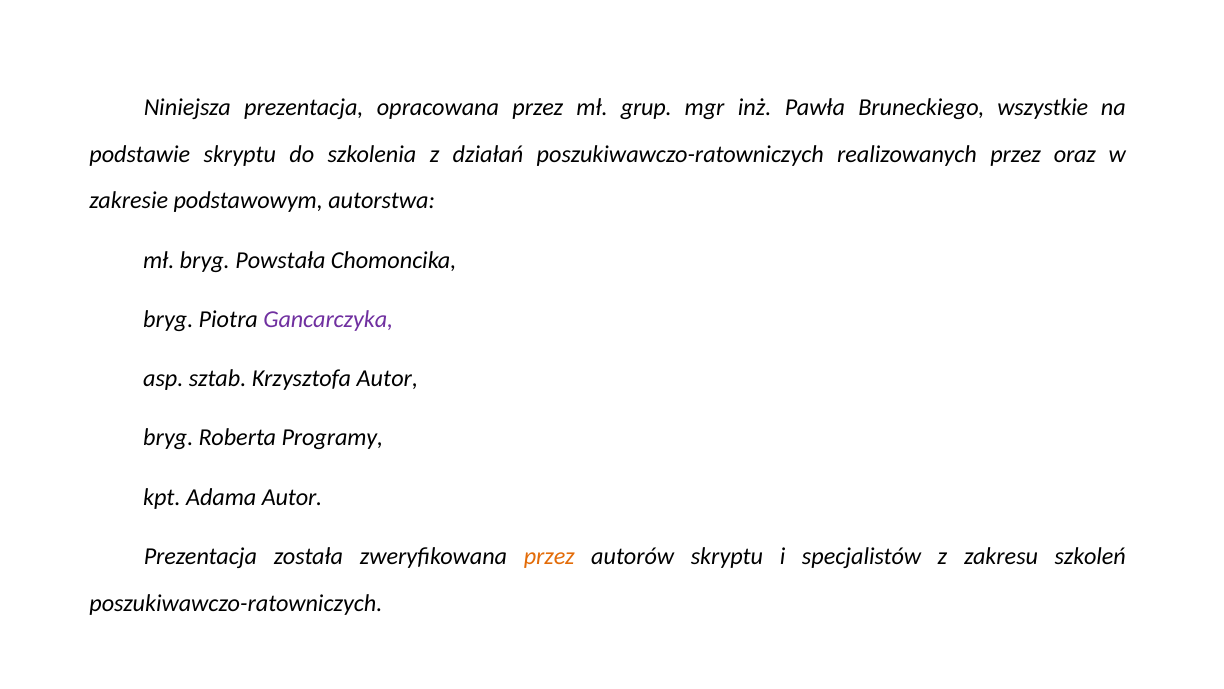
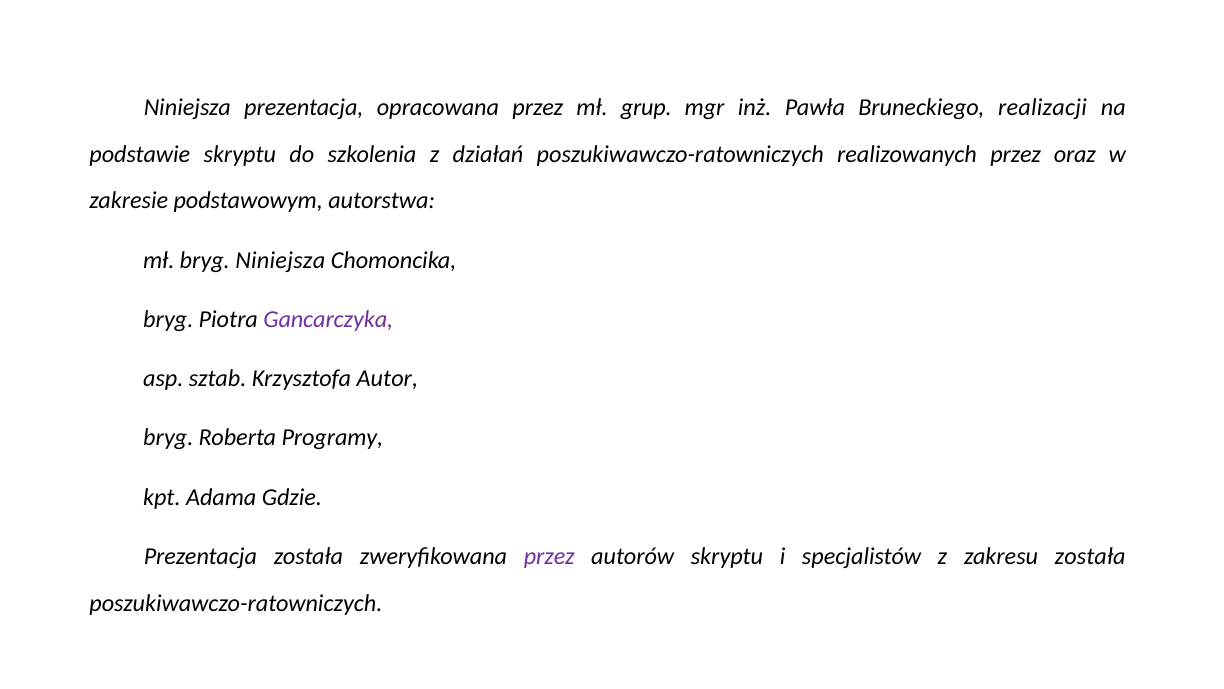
wszystkie: wszystkie -> realizacji
bryg Powstała: Powstała -> Niniejsza
Adama Autor: Autor -> Gdzie
przez at (549, 556) colour: orange -> purple
zakresu szkoleń: szkoleń -> została
